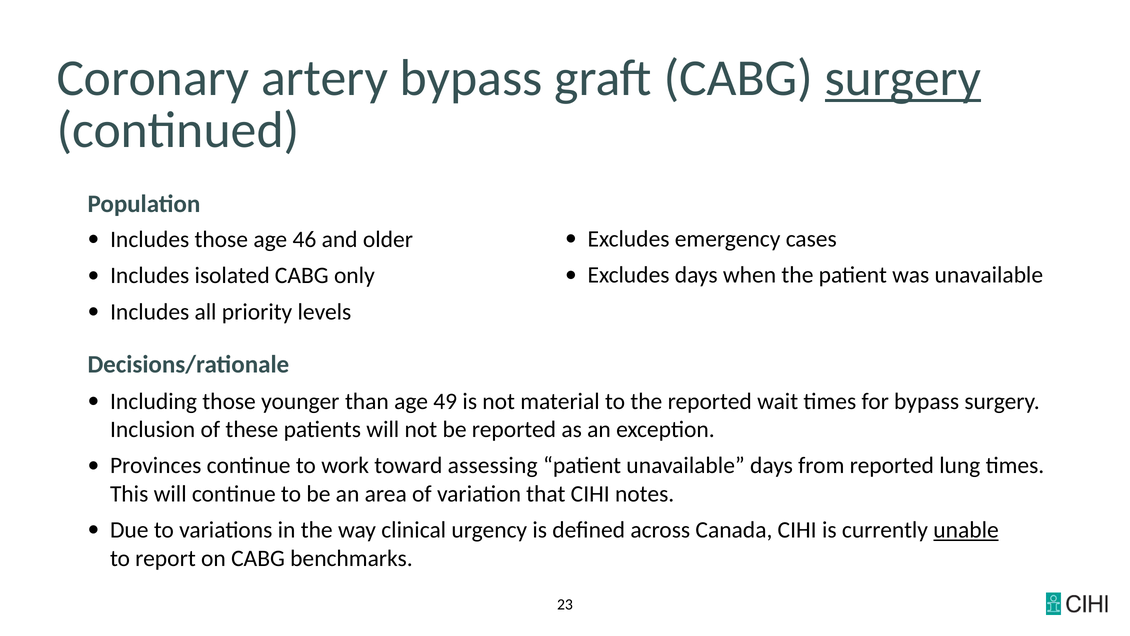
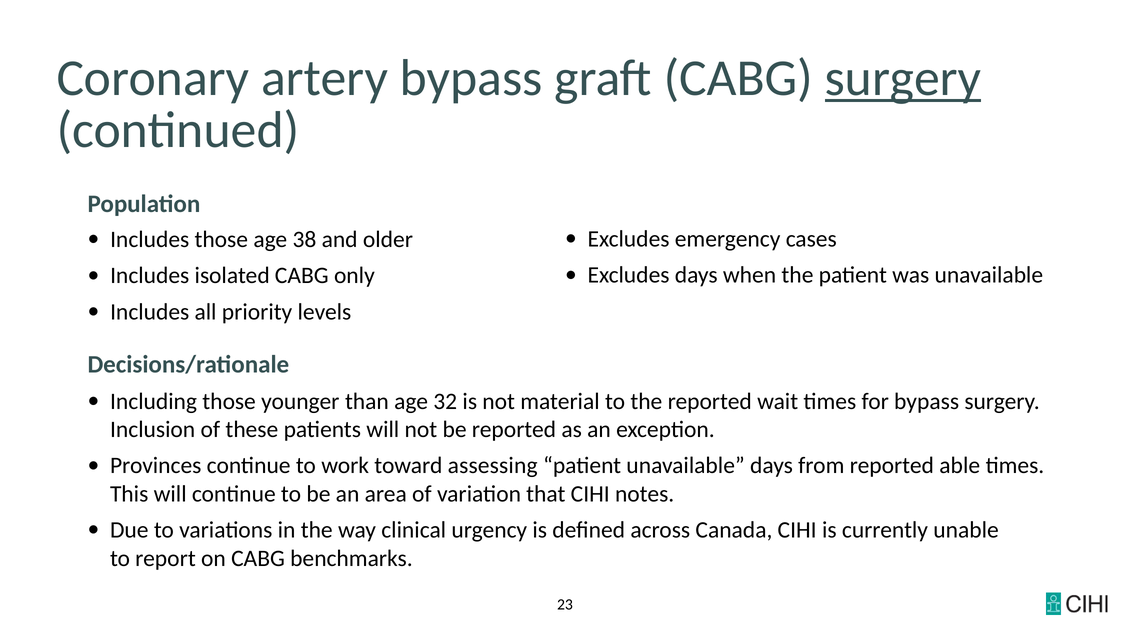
46: 46 -> 38
49: 49 -> 32
lung: lung -> able
unable underline: present -> none
